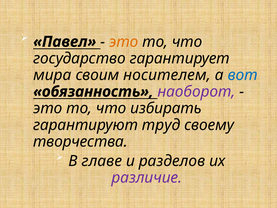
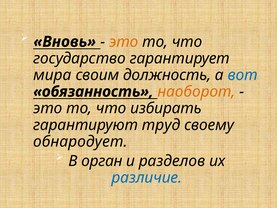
Павел: Павел -> Вновь
носителем: носителем -> должность
наоборот colour: purple -> orange
творчества: творчества -> обнародует
главе: главе -> орган
различие colour: purple -> blue
